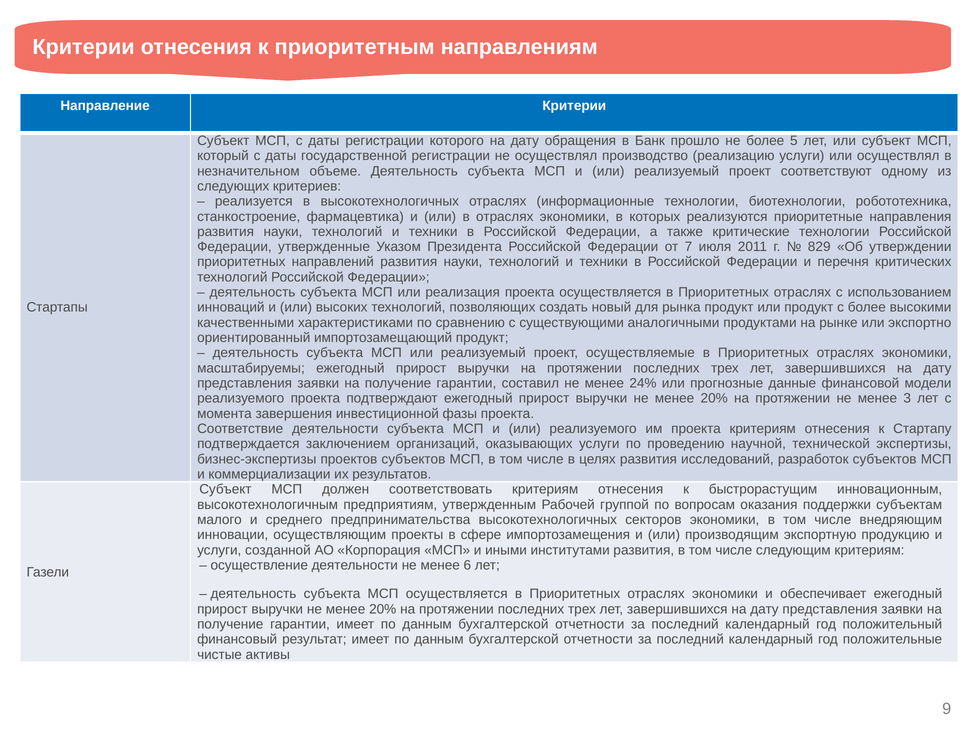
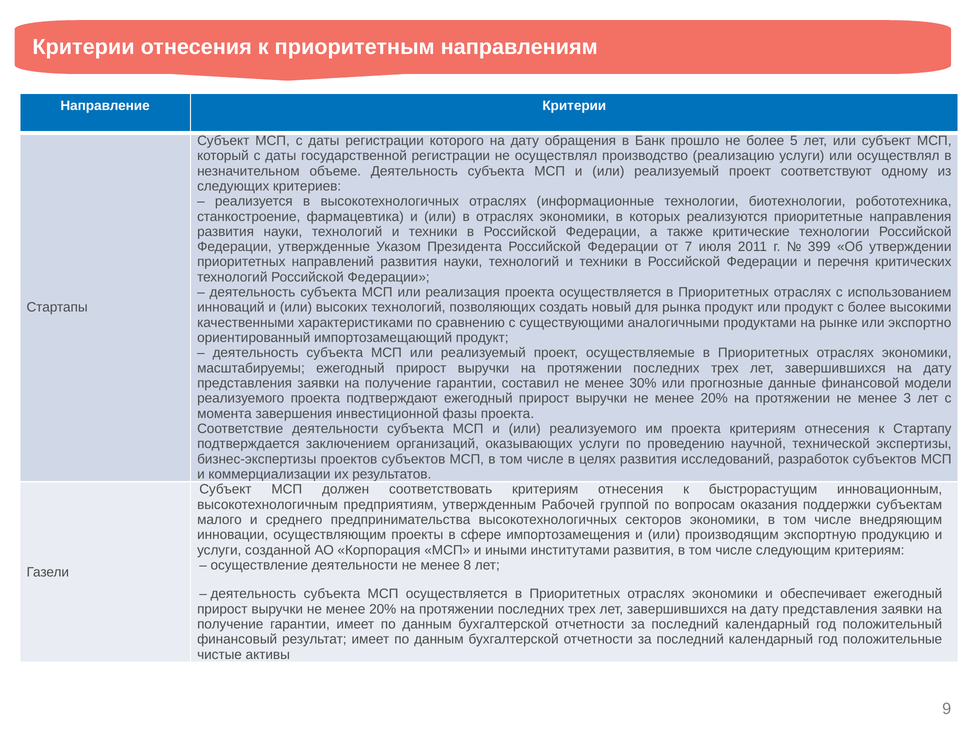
829: 829 -> 399
24%: 24% -> 30%
6: 6 -> 8
